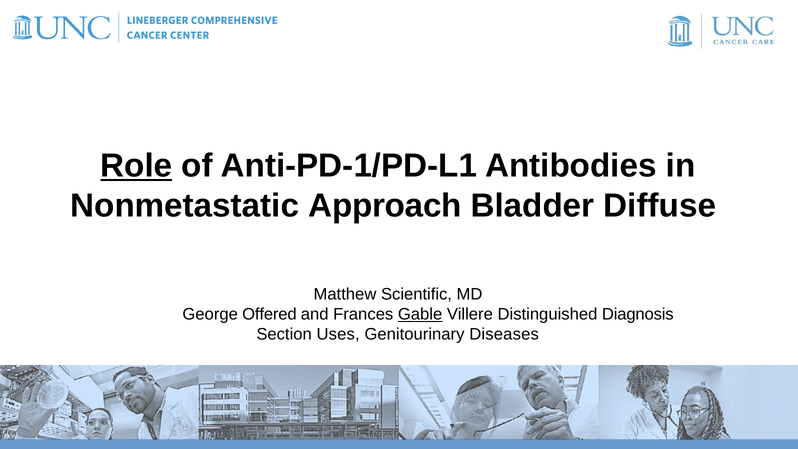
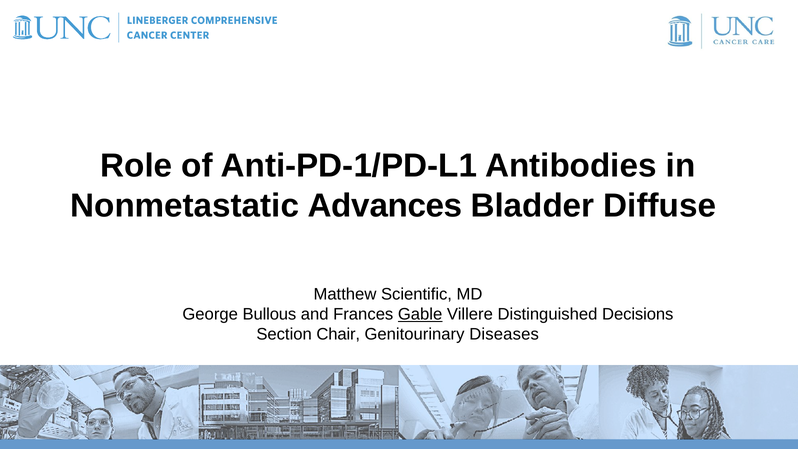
Role underline: present -> none
Approach: Approach -> Advances
Offered: Offered -> Bullous
Diagnosis: Diagnosis -> Decisions
Uses: Uses -> Chair
